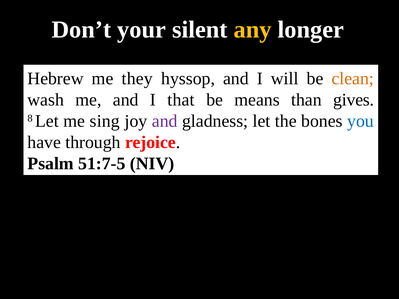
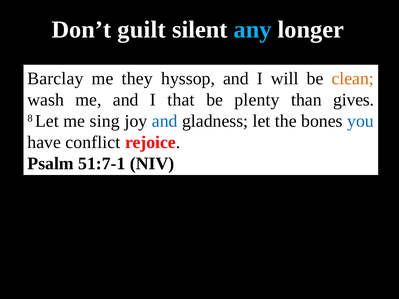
your: your -> guilt
any colour: yellow -> light blue
Hebrew: Hebrew -> Barclay
means: means -> plenty
and at (165, 121) colour: purple -> blue
through: through -> conflict
51:7-5: 51:7-5 -> 51:7-1
